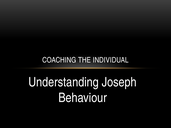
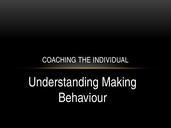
Joseph: Joseph -> Making
